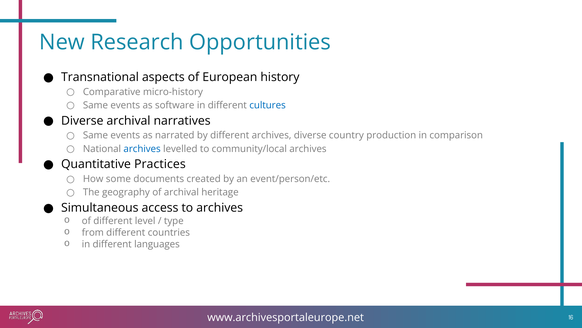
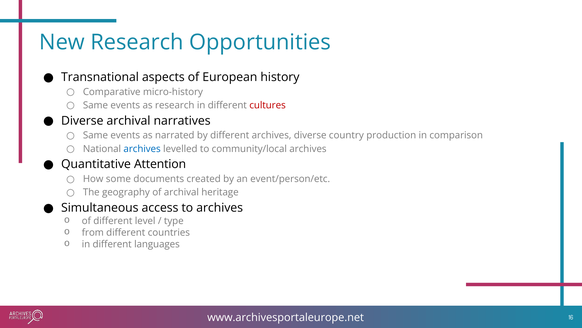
as software: software -> research
cultures colour: blue -> red
Practices: Practices -> Attention
